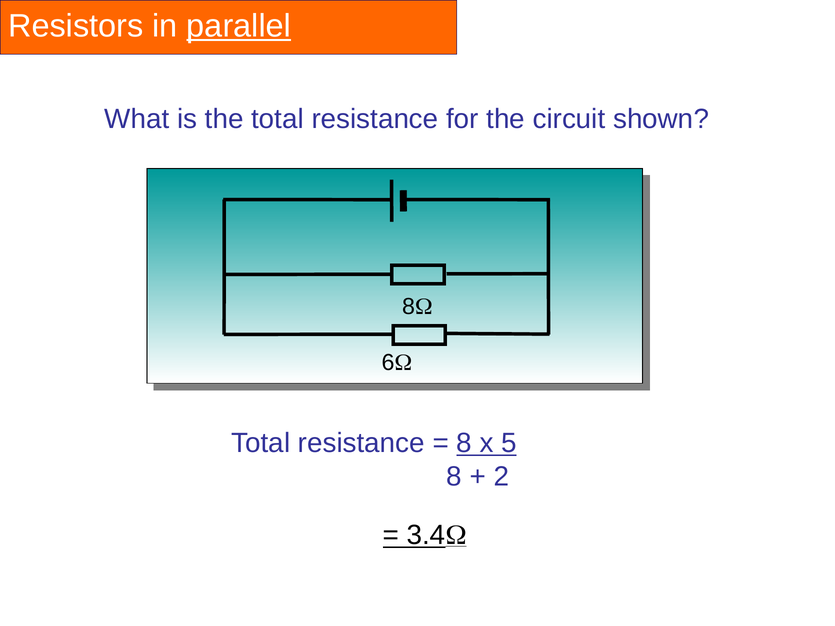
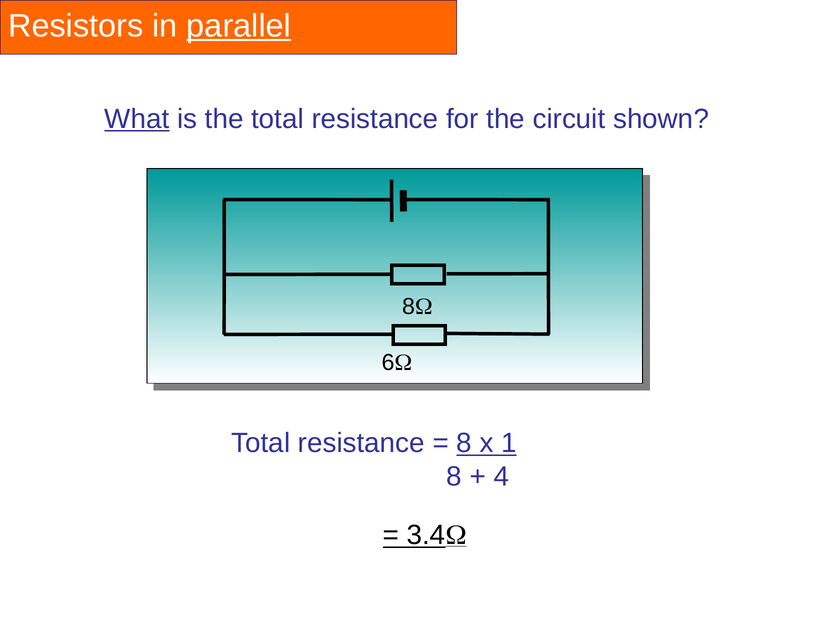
What underline: none -> present
5: 5 -> 1
2: 2 -> 4
